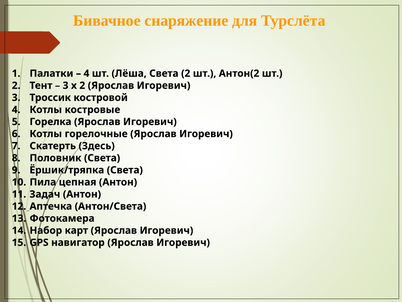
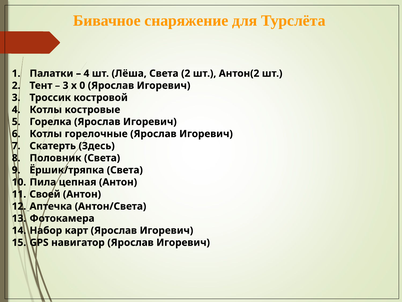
х 2: 2 -> 0
Задач: Задач -> Своей
